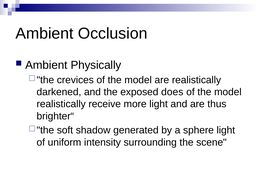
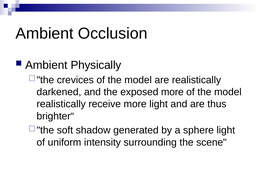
exposed does: does -> more
